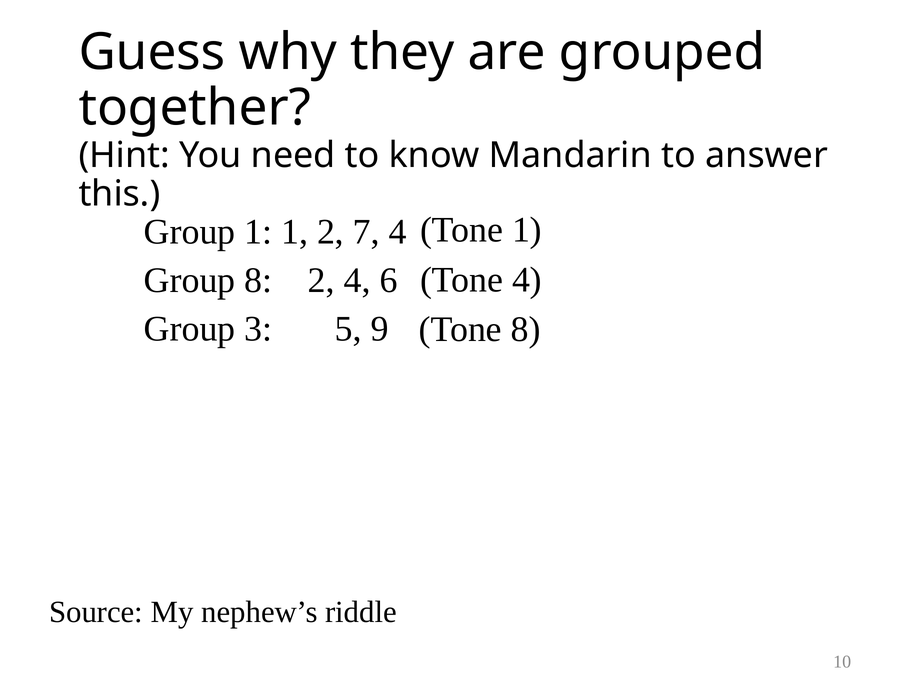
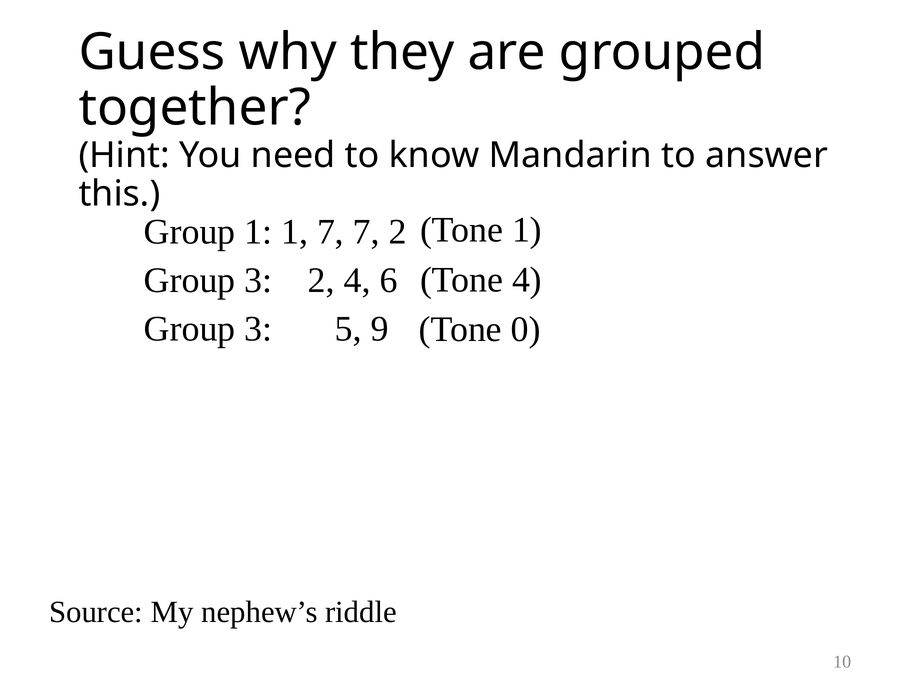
1 2: 2 -> 7
7 4: 4 -> 2
8 at (258, 281): 8 -> 3
Tone 8: 8 -> 0
